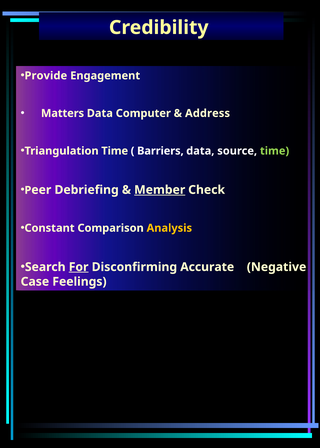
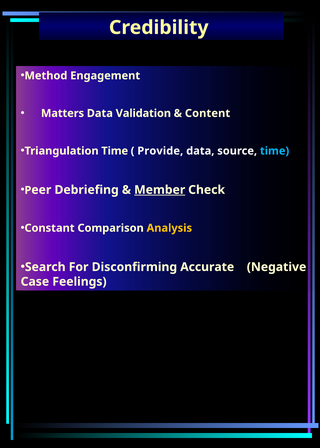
Provide: Provide -> Method
Computer: Computer -> Validation
Address: Address -> Content
Barriers: Barriers -> Provide
time at (275, 151) colour: light green -> light blue
For underline: present -> none
